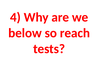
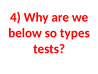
reach: reach -> types
